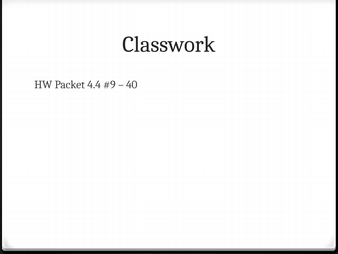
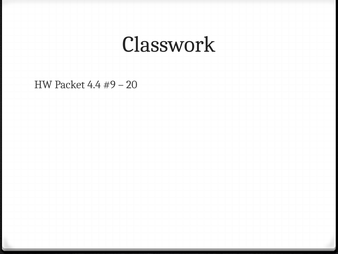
40: 40 -> 20
